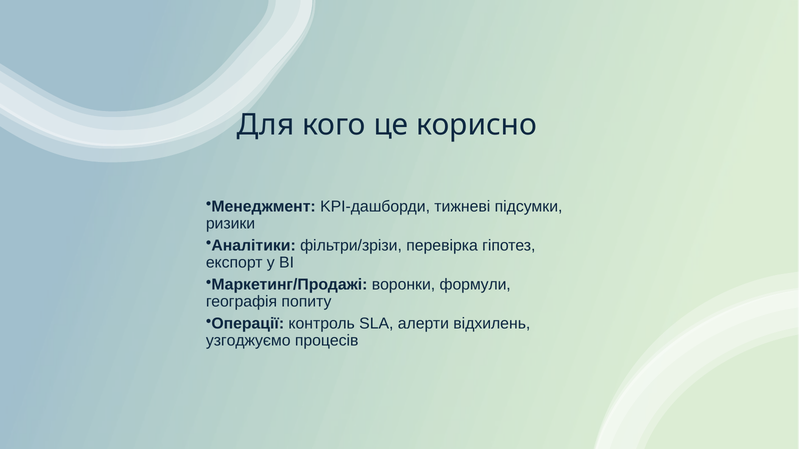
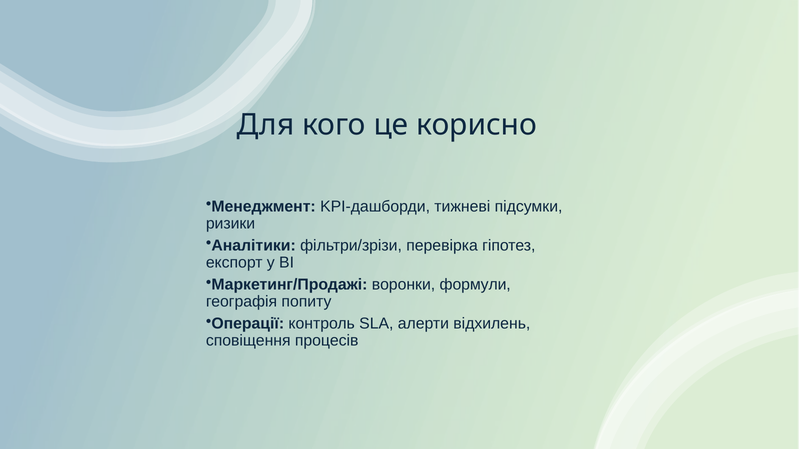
узгоджуємо: узгоджуємо -> сповіщення
